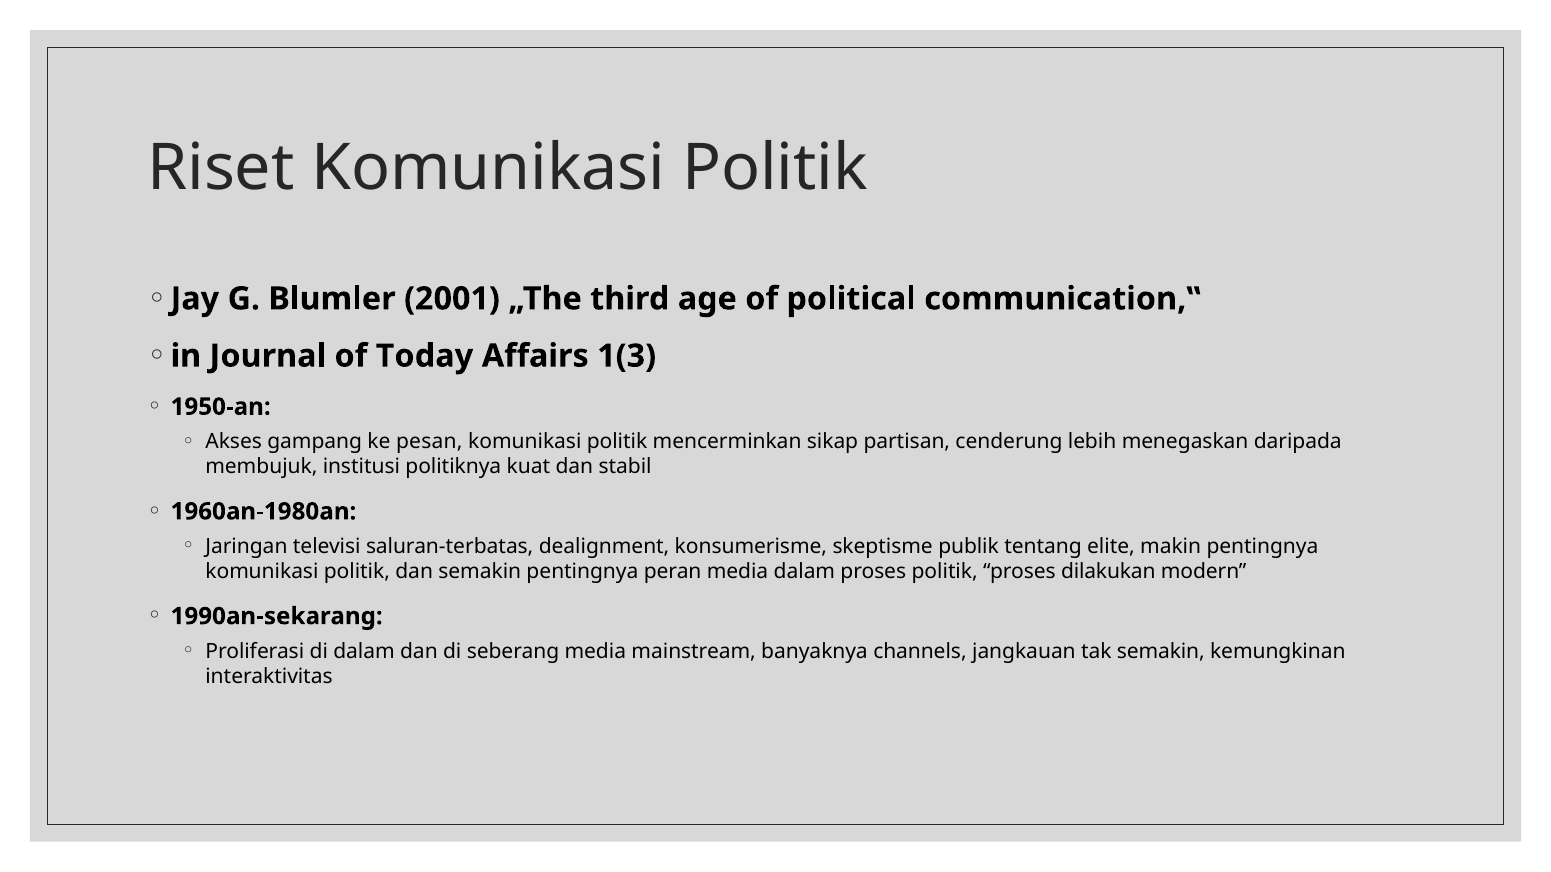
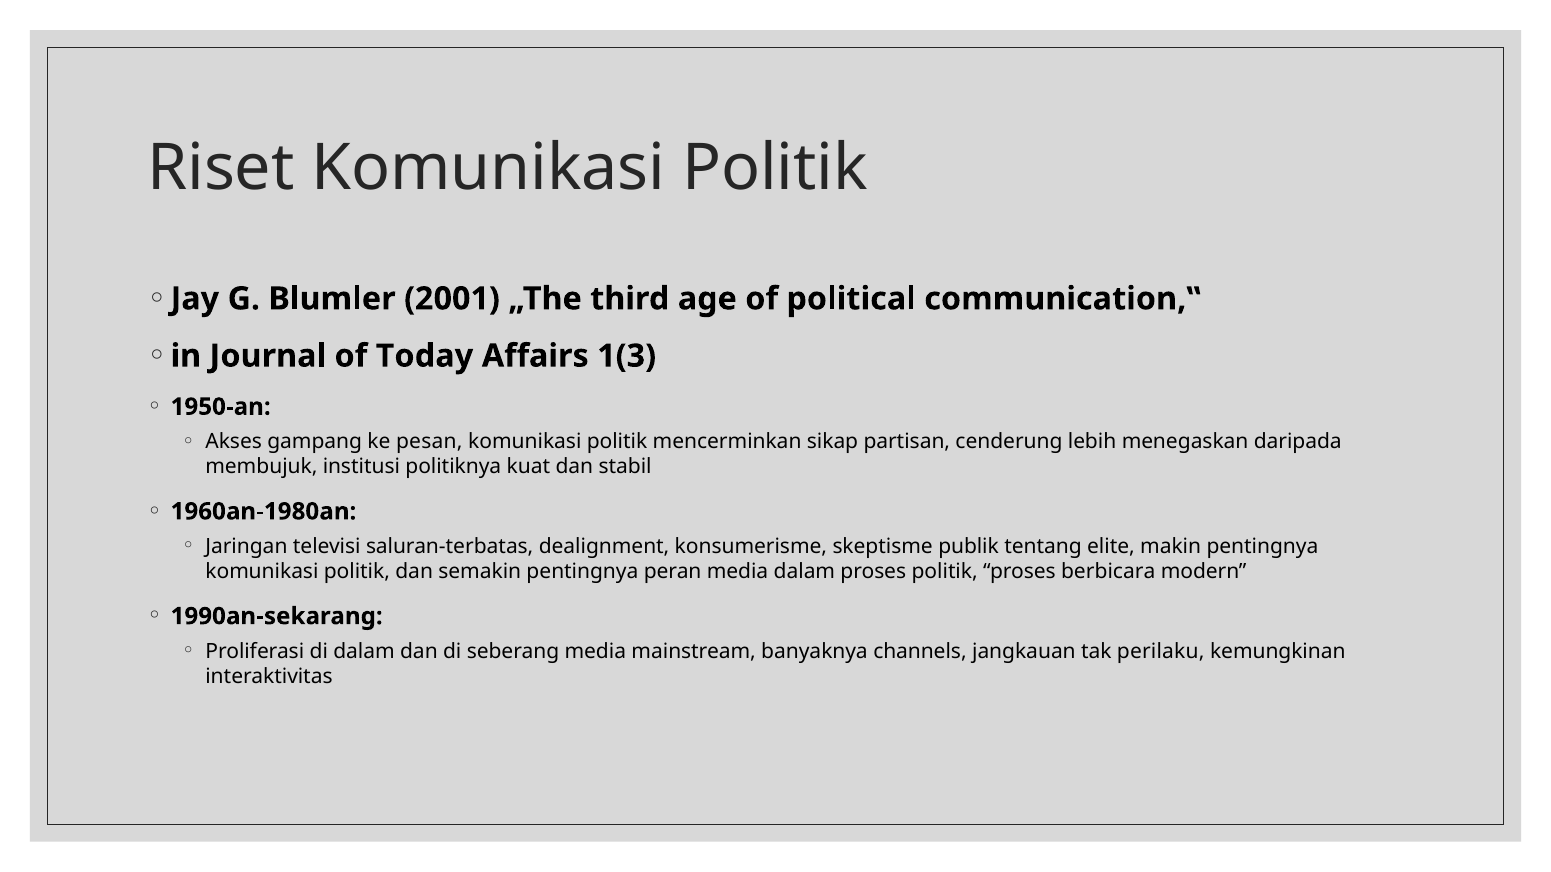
dilakukan: dilakukan -> berbicara
tak semakin: semakin -> perilaku
